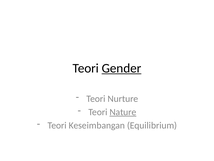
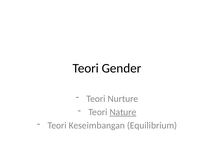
Gender underline: present -> none
